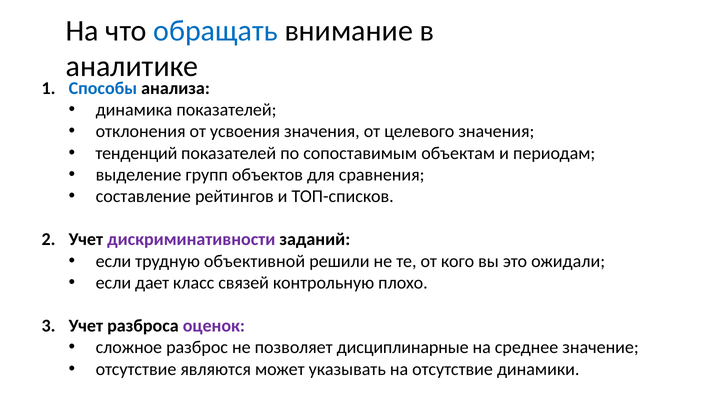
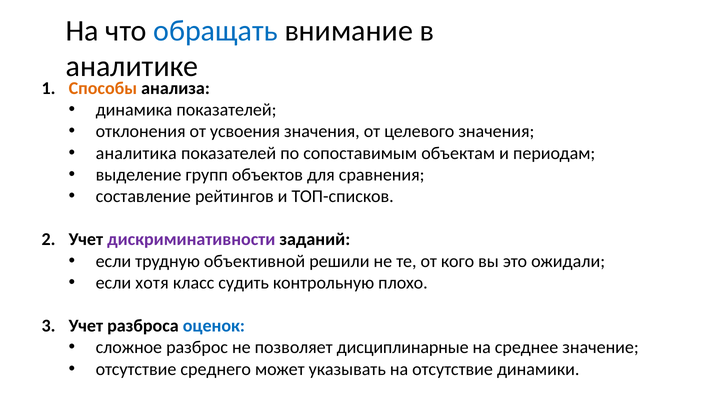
Способы colour: blue -> orange
тенденций: тенденций -> аналитика
дает: дает -> хотя
связей: связей -> судить
оценок colour: purple -> blue
являются: являются -> среднего
